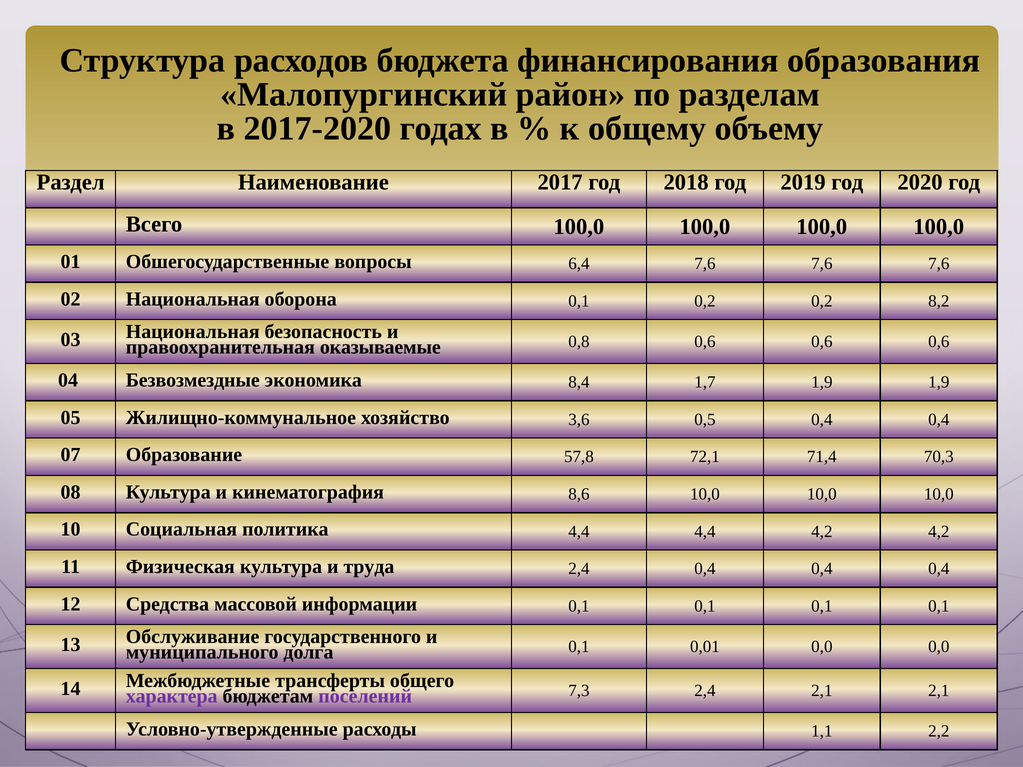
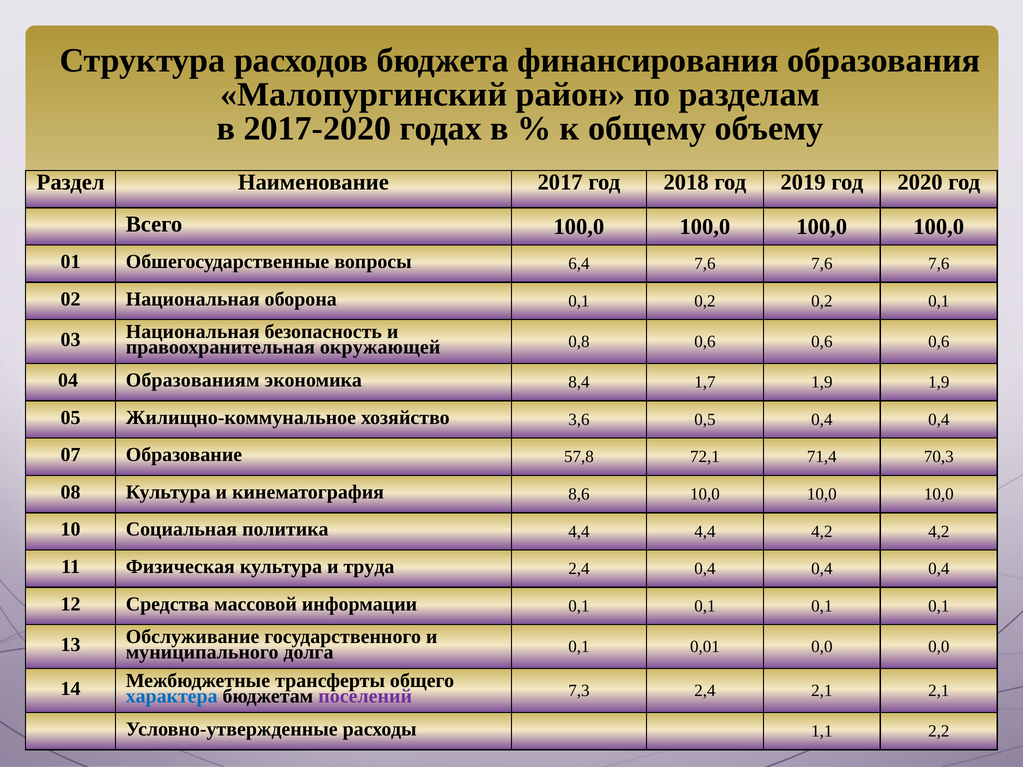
0,2 8,2: 8,2 -> 0,1
оказываемые: оказываемые -> окружающей
Безвозмездные: Безвозмездные -> Образованиям
характера colour: purple -> blue
